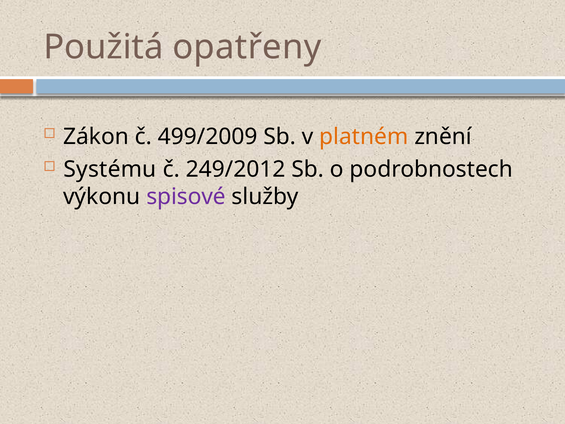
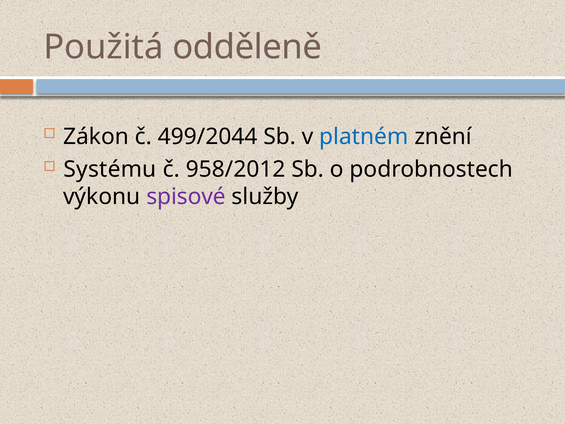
opatřeny: opatřeny -> odděleně
499/2009: 499/2009 -> 499/2044
platném colour: orange -> blue
249/2012: 249/2012 -> 958/2012
